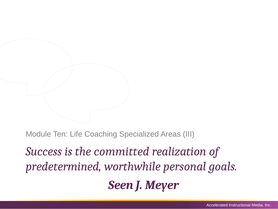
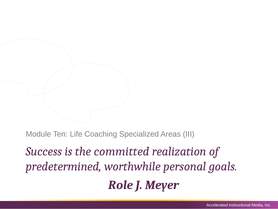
Seen: Seen -> Role
